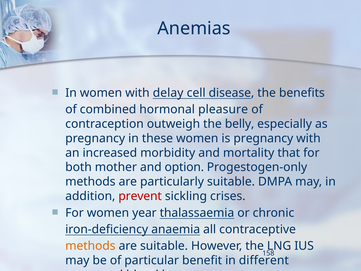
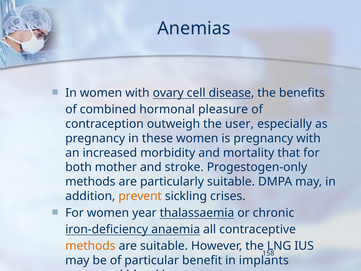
delay: delay -> ovary
belly: belly -> user
option: option -> stroke
prevent colour: red -> orange
different: different -> implants
